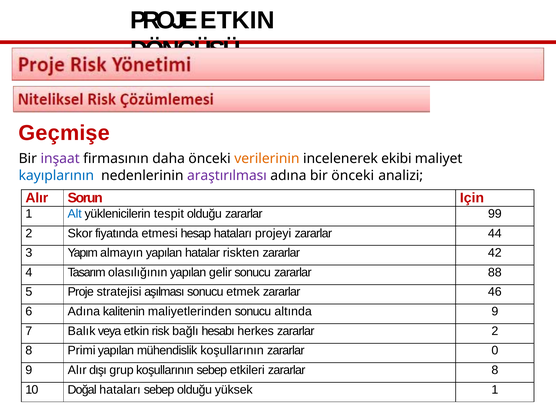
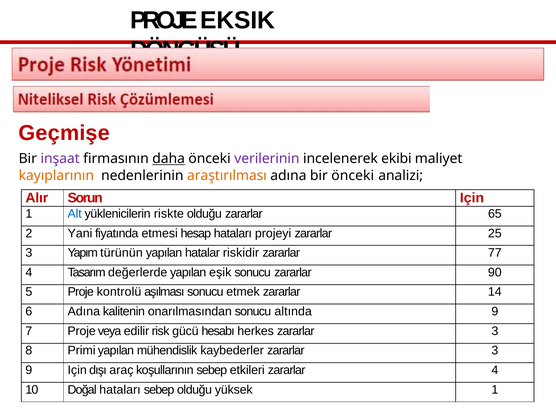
PROJE ETKIN: ETKIN -> EKSIK
daha underline: none -> present
verilerinin colour: orange -> purple
kayıplarının colour: blue -> orange
araştırılması colour: purple -> orange
tespit: tespit -> riskte
99: 99 -> 65
Skor: Skor -> Yani
44: 44 -> 25
almayın: almayın -> türünün
riskten: riskten -> riskidir
42: 42 -> 77
olasılığının: olasılığının -> değerlerde
gelir: gelir -> eşik
88: 88 -> 90
stratejisi: stratejisi -> kontrolü
46: 46 -> 14
maliyetlerinden: maliyetlerinden -> onarılmasından
7 Balık: Balık -> Proje
veya etkin: etkin -> edilir
bağlı: bağlı -> gücü
2 at (495, 331): 2 -> 3
mühendislik koşullarının: koşullarının -> kaybederler
0 at (495, 351): 0 -> 3
9 Alır: Alır -> Için
grup: grup -> araç
zararlar 8: 8 -> 4
